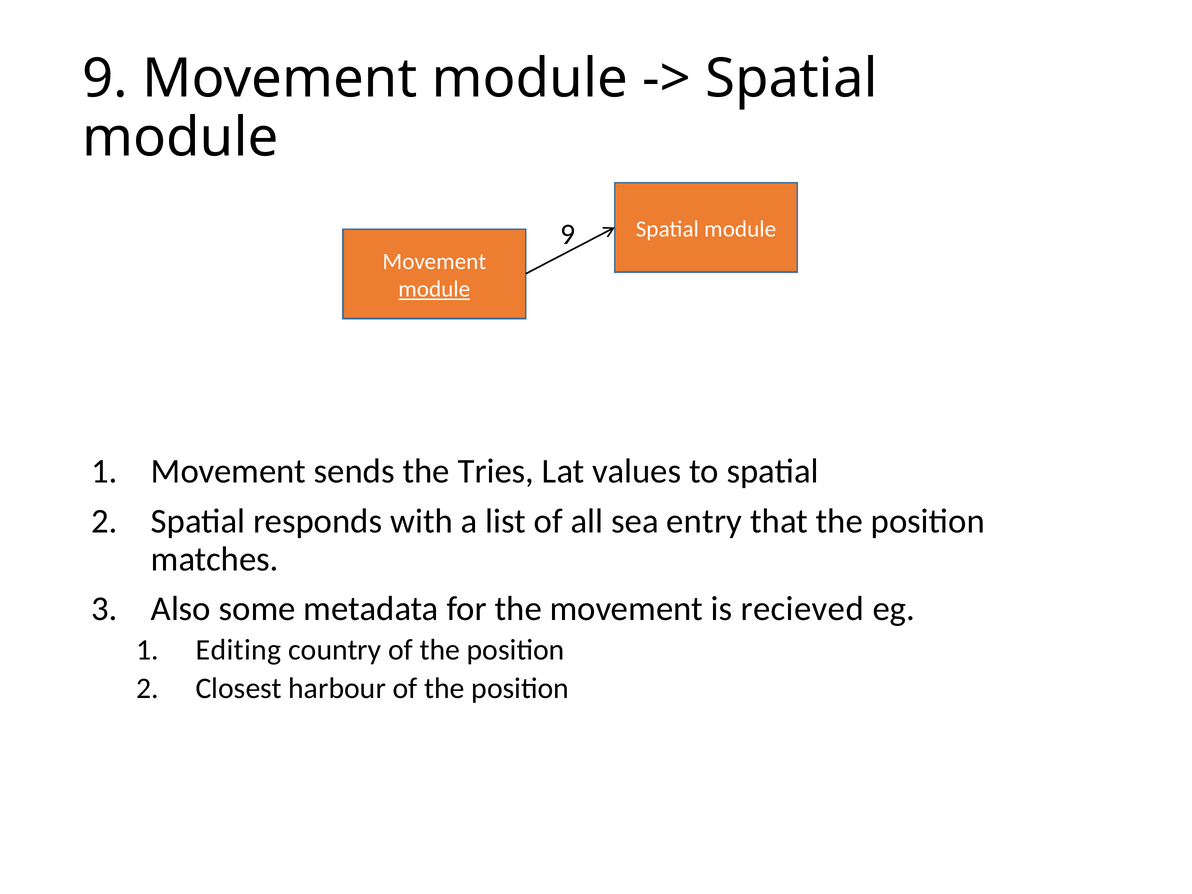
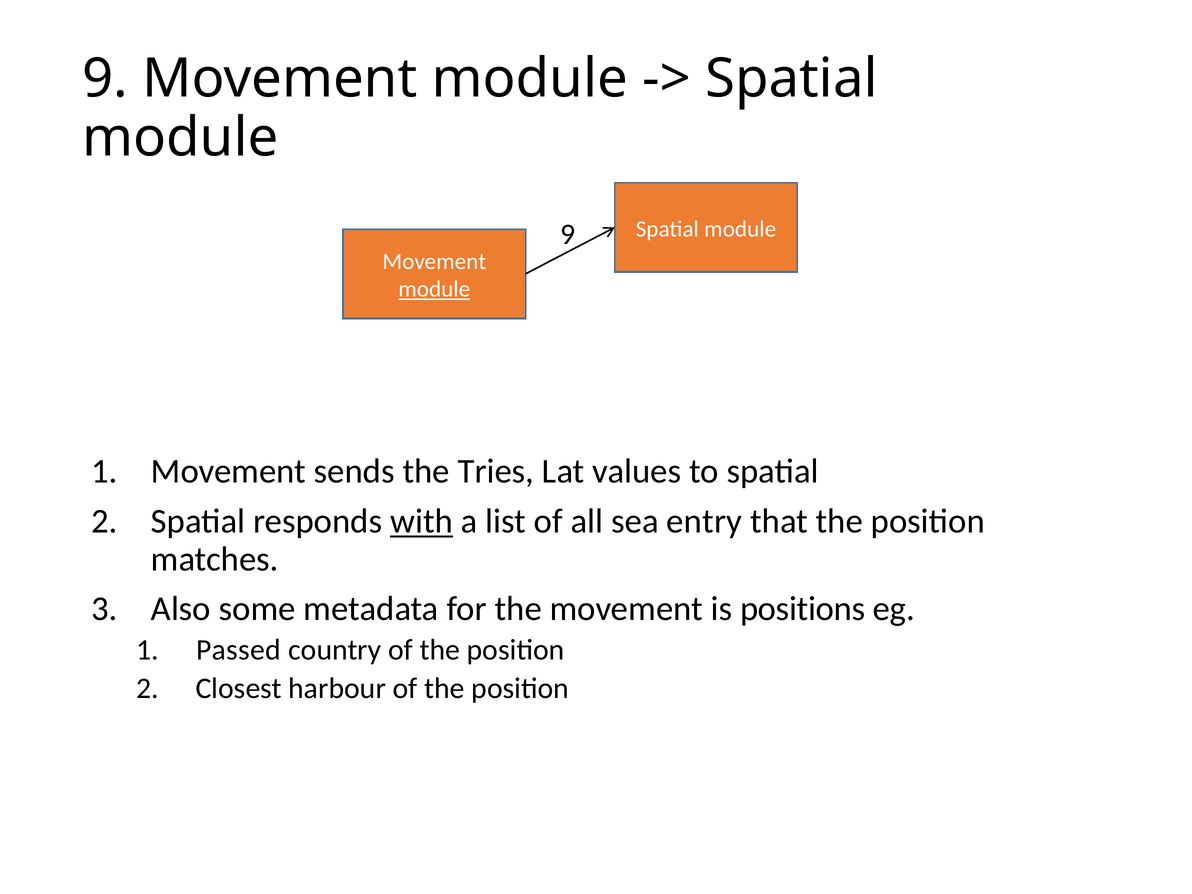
with underline: none -> present
recieved: recieved -> positions
Editing: Editing -> Passed
